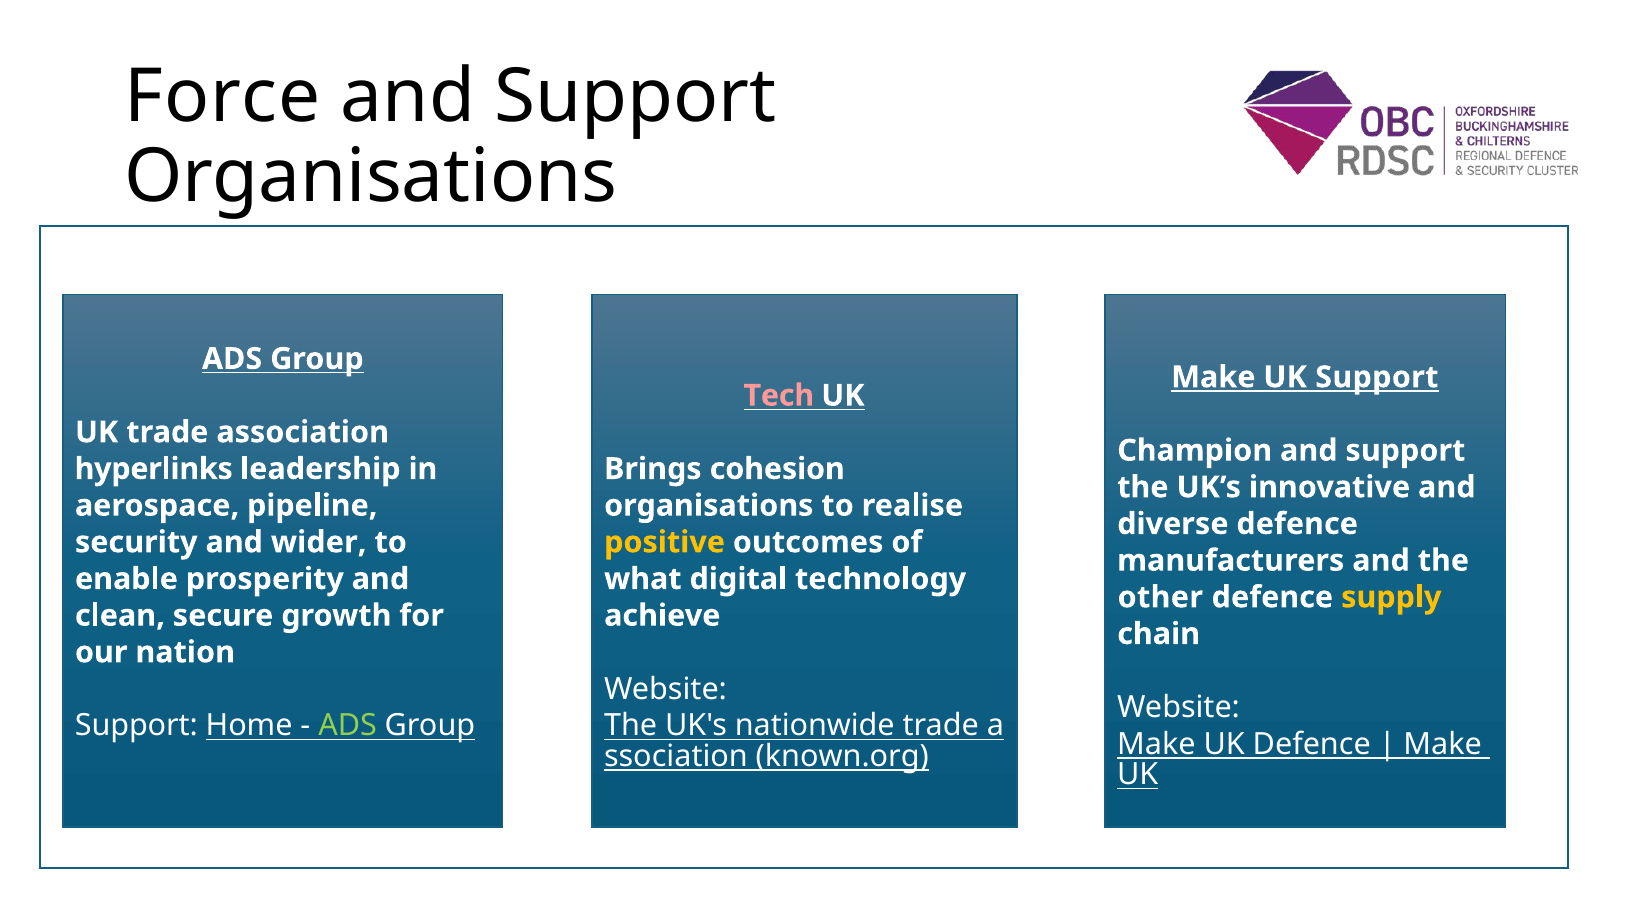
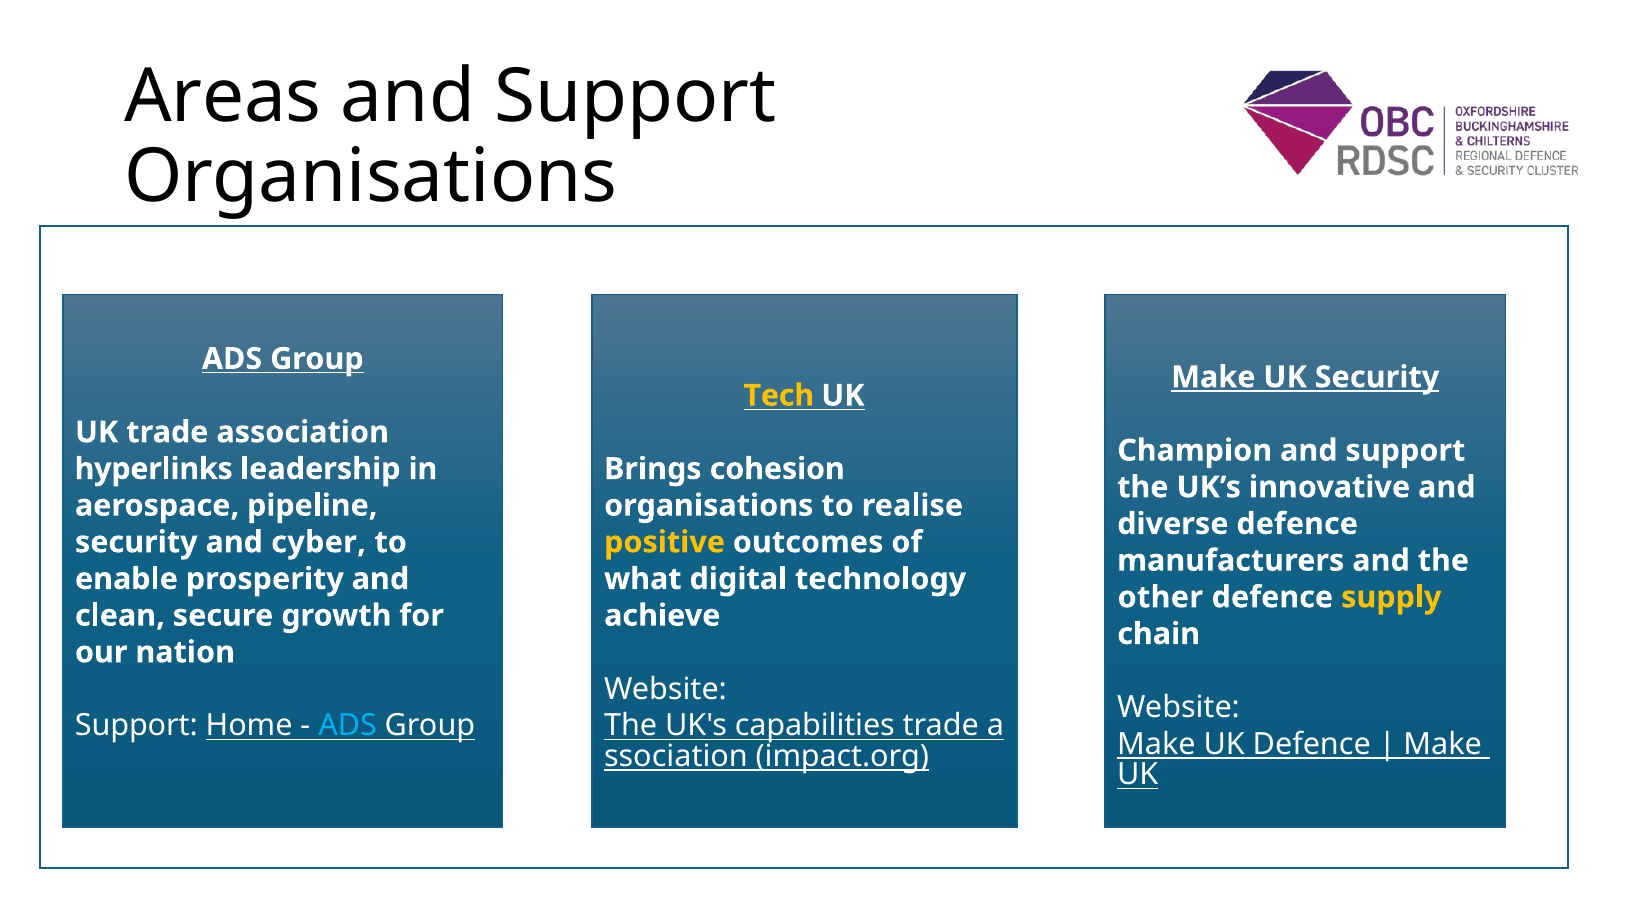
Force: Force -> Areas
UK Support: Support -> Security
Tech colour: pink -> yellow
wider: wider -> cyber
ADS at (348, 726) colour: light green -> light blue
nationwide: nationwide -> capabilities
known.org: known.org -> impact.org
